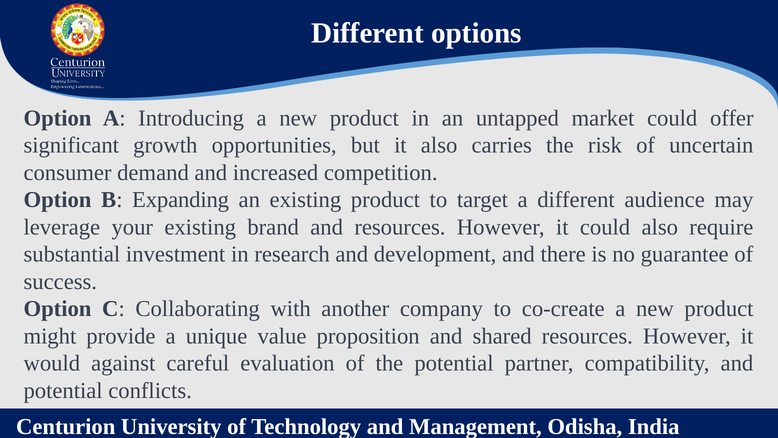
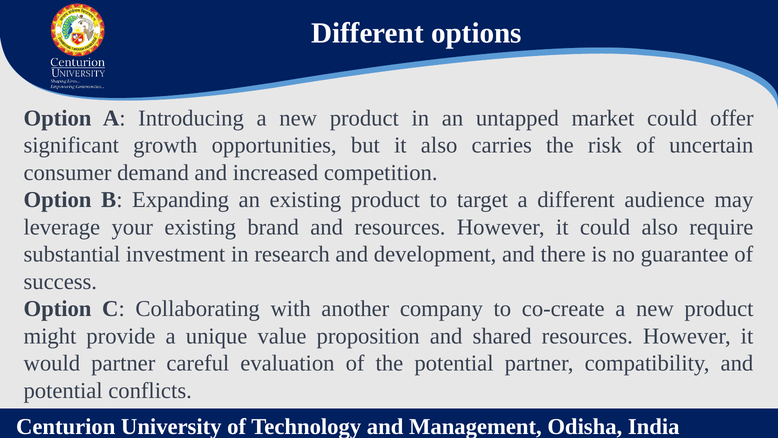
would against: against -> partner
